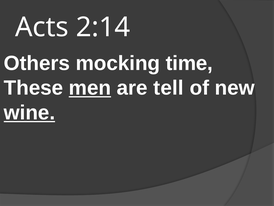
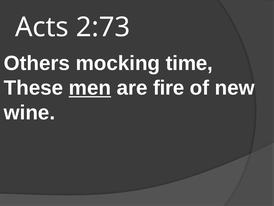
2:14: 2:14 -> 2:73
tell: tell -> fire
wine underline: present -> none
